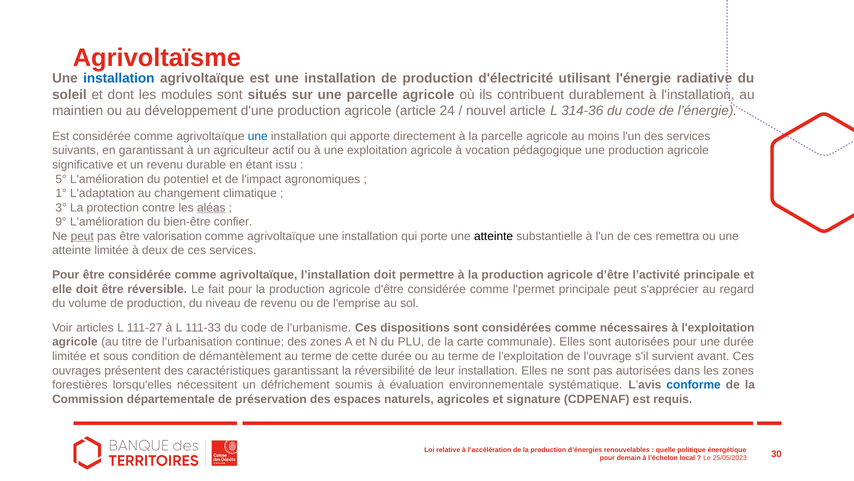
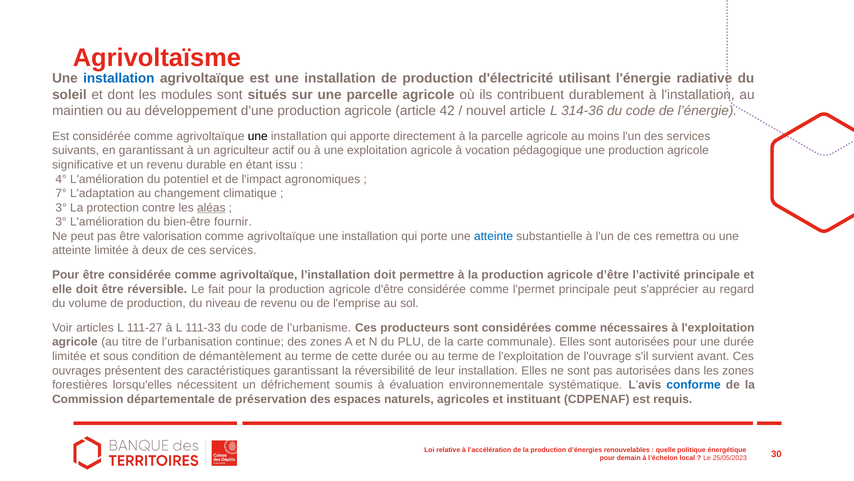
24: 24 -> 42
une at (258, 136) colour: blue -> black
5°: 5° -> 4°
1°: 1° -> 7°
9° at (61, 222): 9° -> 3°
confier: confier -> fournir
peut at (82, 236) underline: present -> none
atteinte at (494, 236) colour: black -> blue
dispositions: dispositions -> producteurs
signature: signature -> instituant
